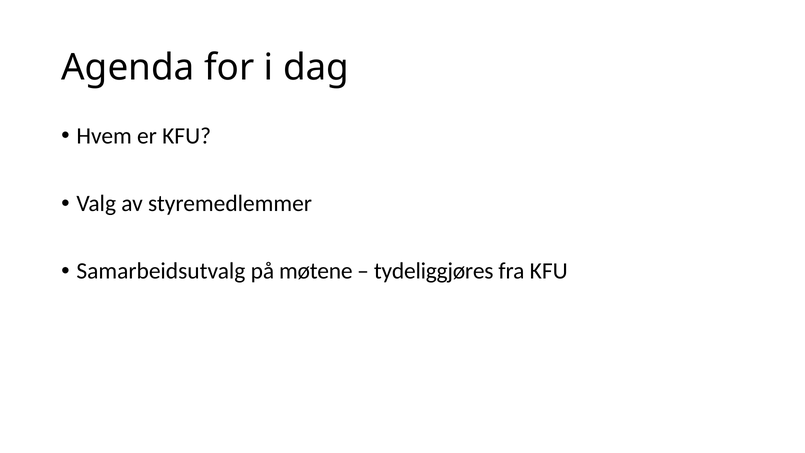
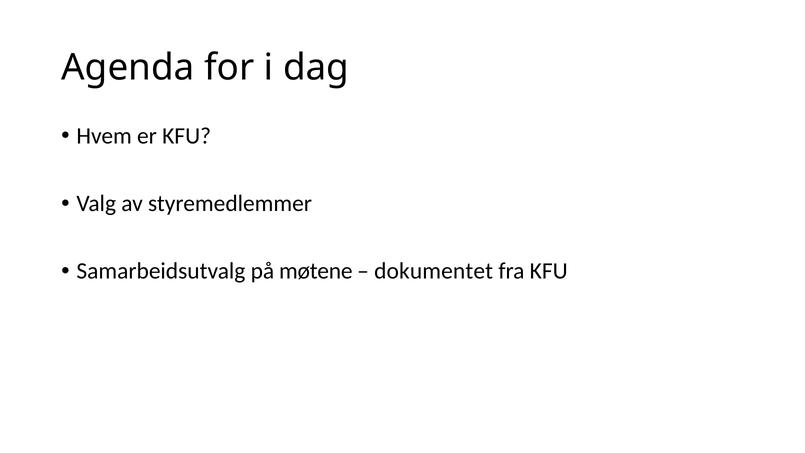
tydeliggjøres: tydeliggjøres -> dokumentet
